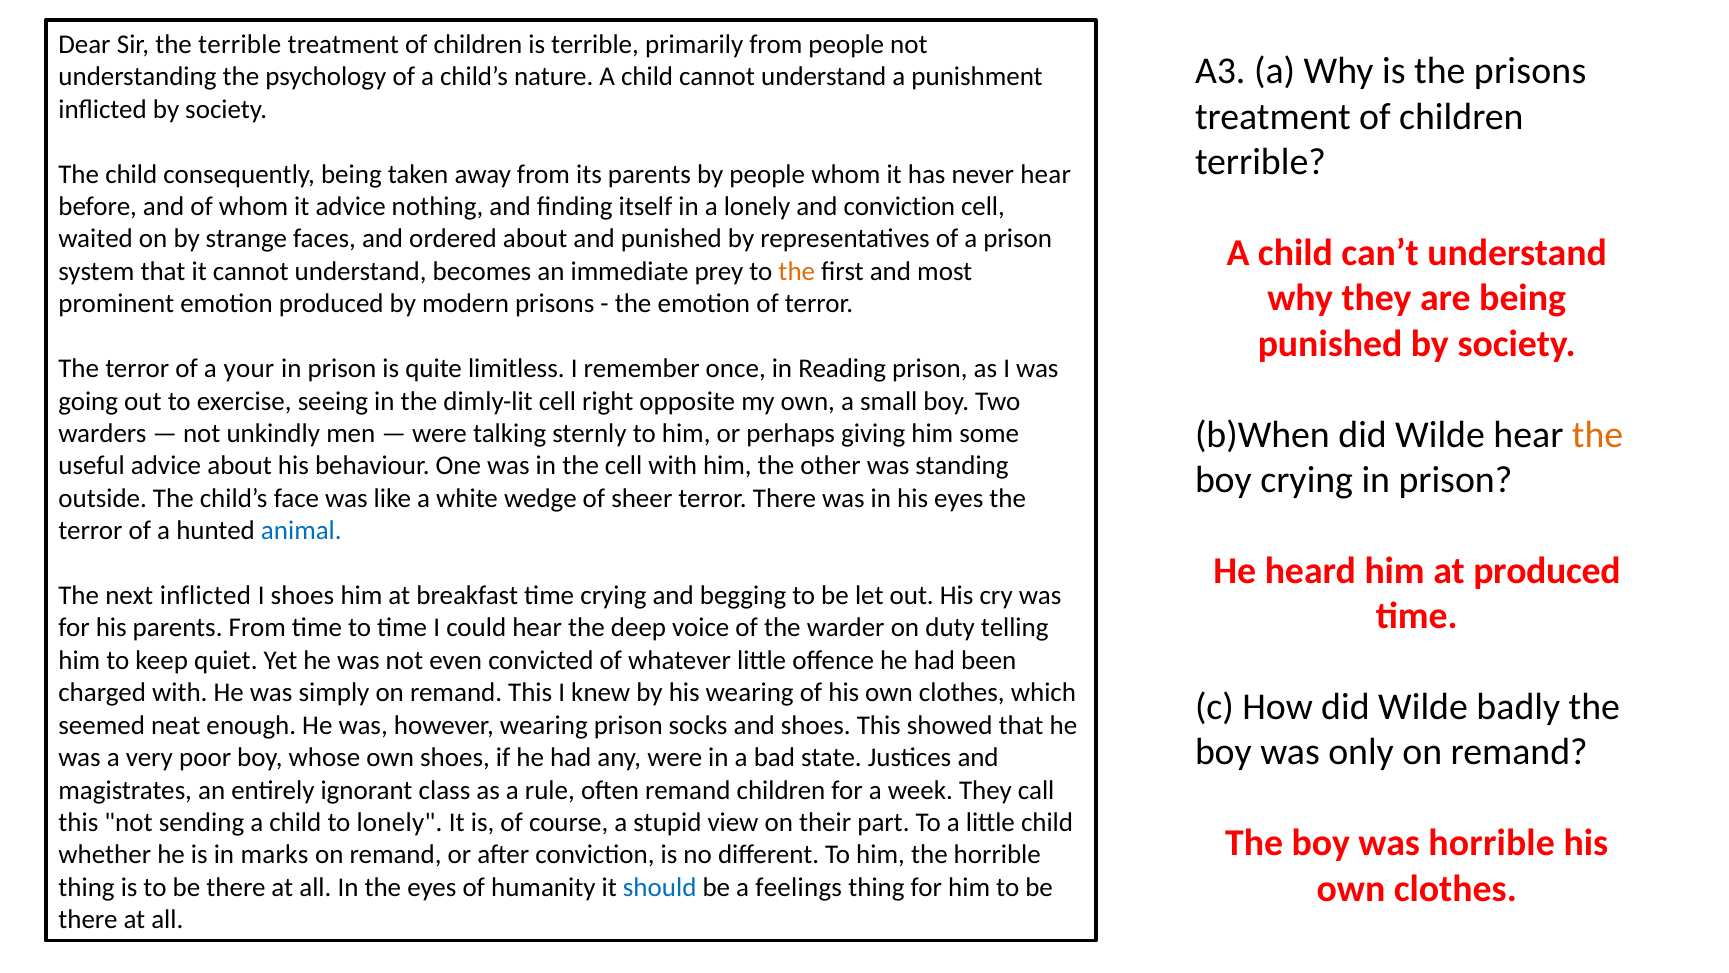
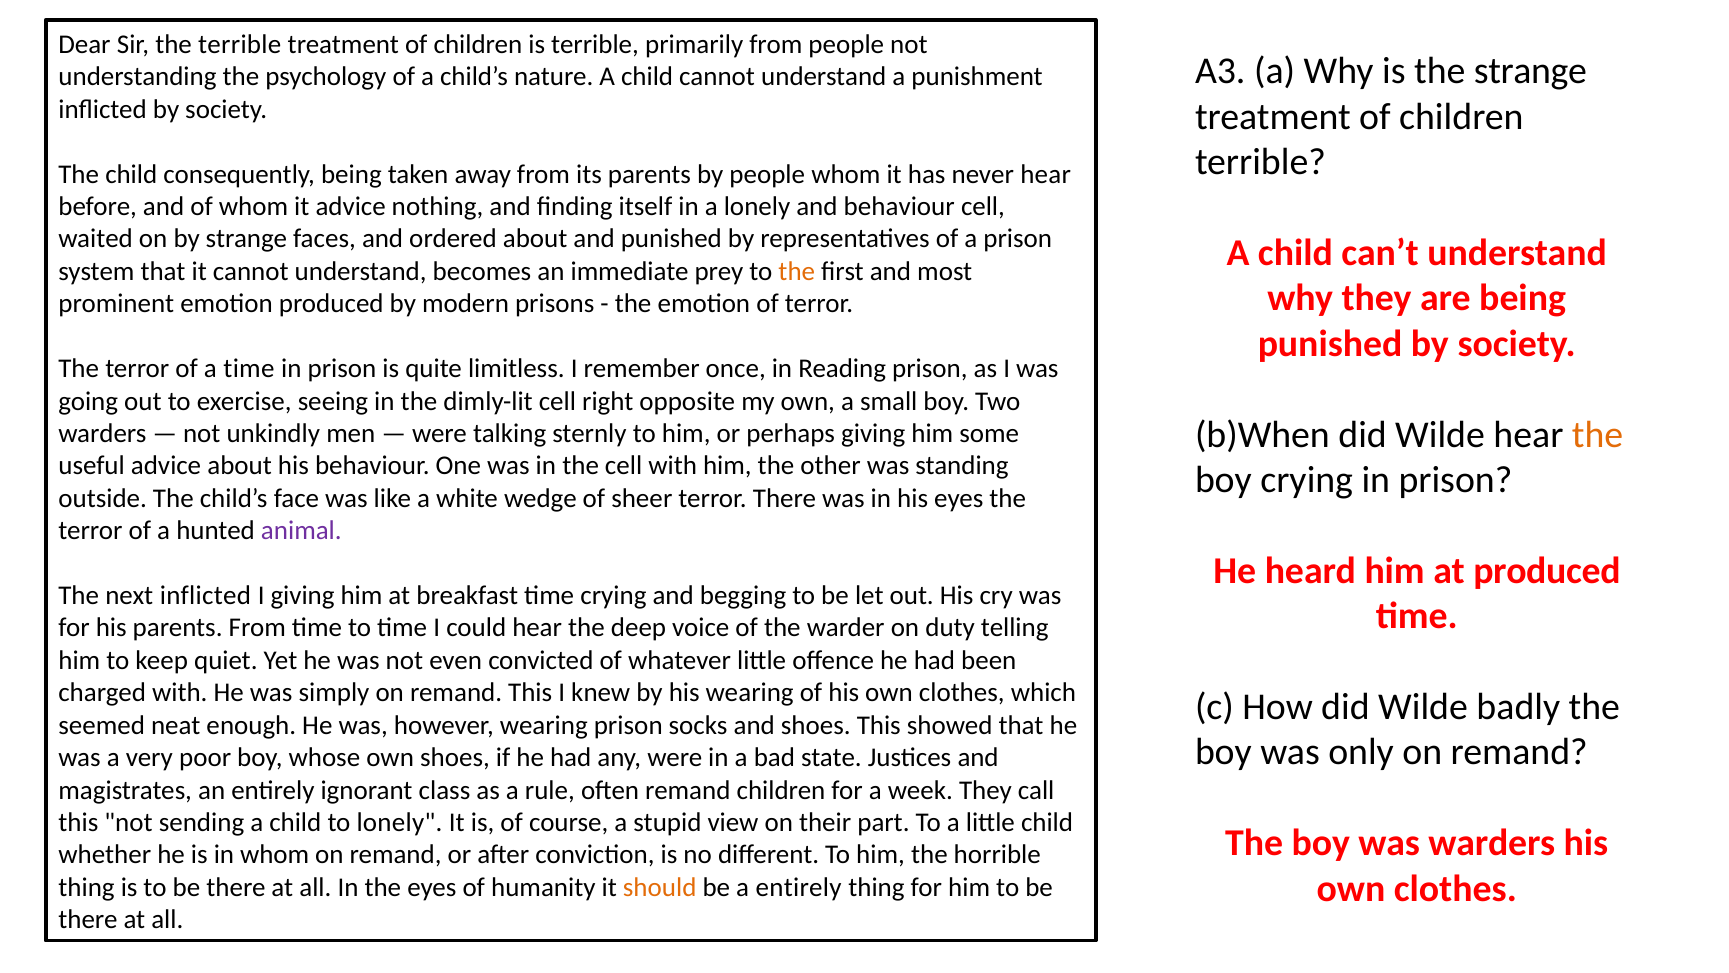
the prisons: prisons -> strange
and conviction: conviction -> behaviour
a your: your -> time
animal colour: blue -> purple
I shoes: shoes -> giving
was horrible: horrible -> warders
in marks: marks -> whom
should colour: blue -> orange
a feelings: feelings -> entirely
